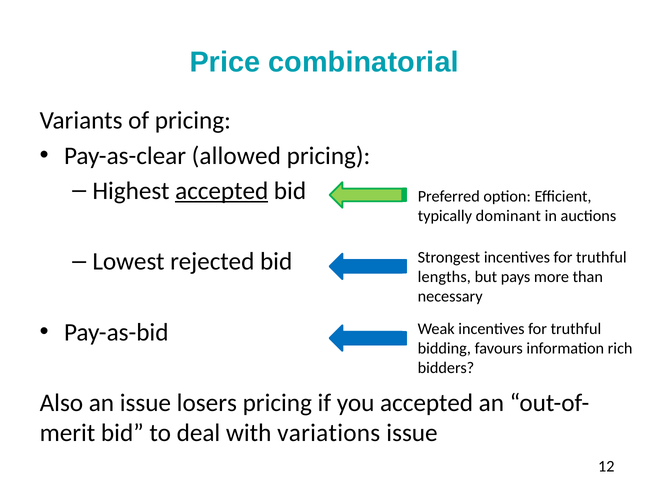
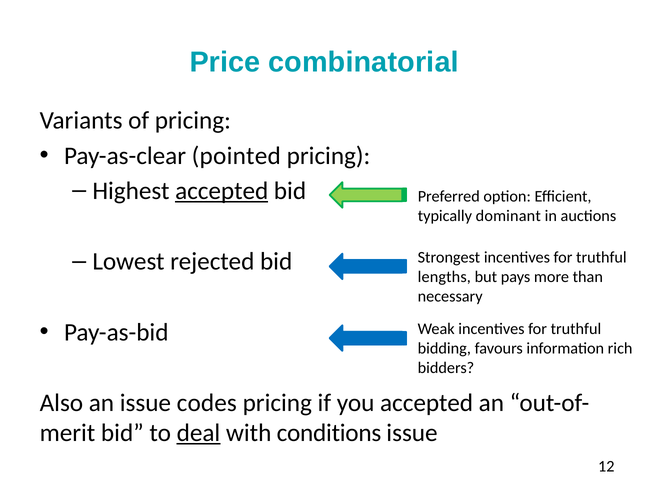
allowed: allowed -> pointed
losers: losers -> codes
deal underline: none -> present
variations: variations -> conditions
